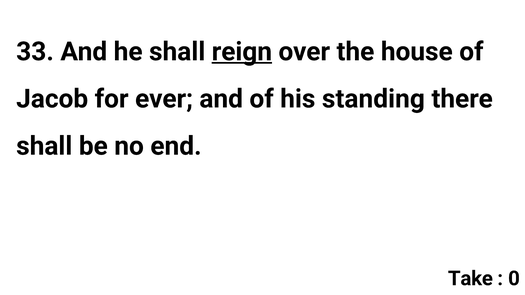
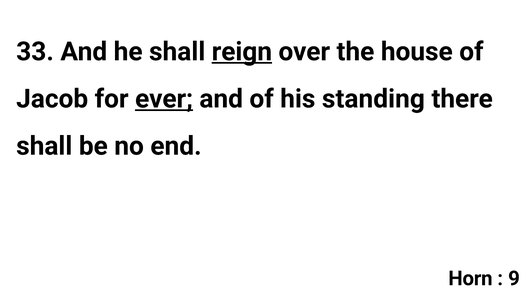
ever underline: none -> present
Take: Take -> Horn
0: 0 -> 9
